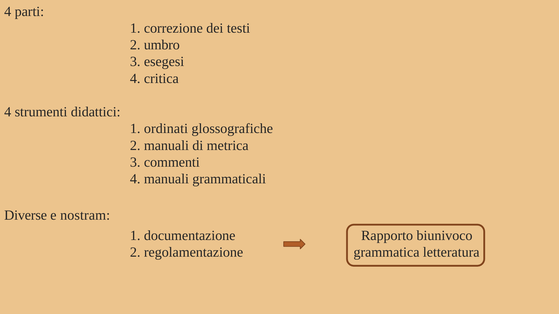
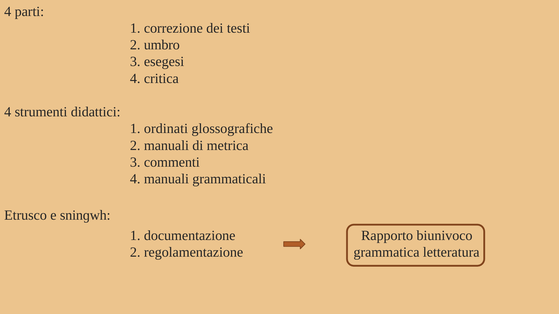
Diverse: Diverse -> Etrusco
nostram: nostram -> sninɡwh
